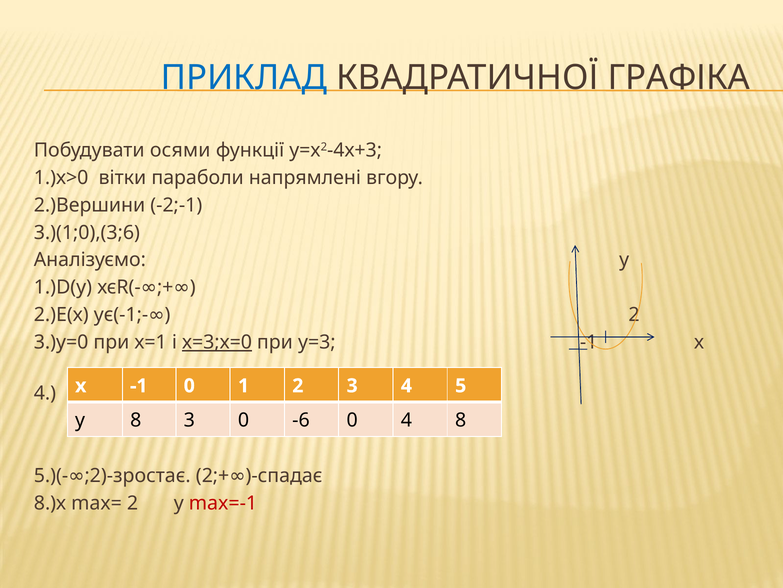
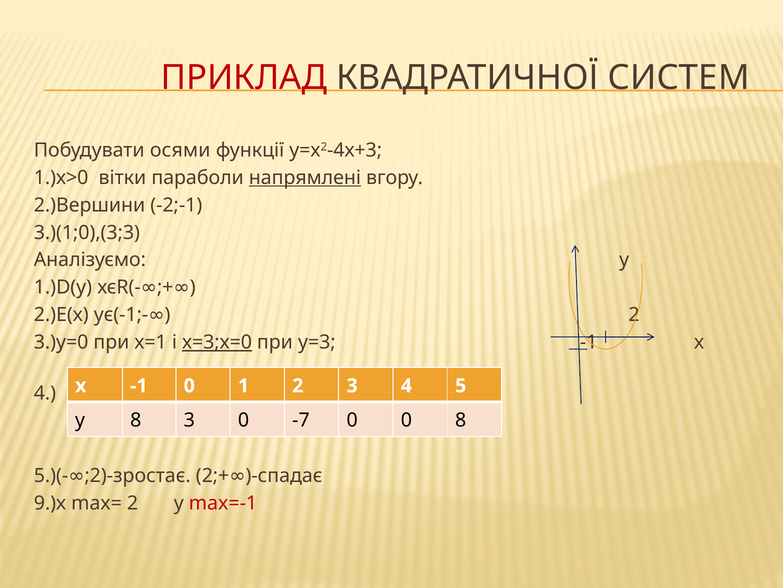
ПРИКЛАД colour: blue -> red
ГРАФІКА: ГРАФІКА -> СИСТЕМ
напрямлені underline: none -> present
3.)(1;0),(3;6: 3.)(1;0),(3;6 -> 3.)(1;0),(3;3
-6: -6 -> -7
0 4: 4 -> 0
8.)х: 8.)х -> 9.)х
